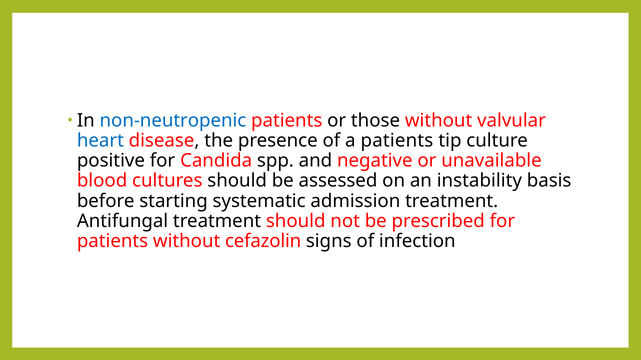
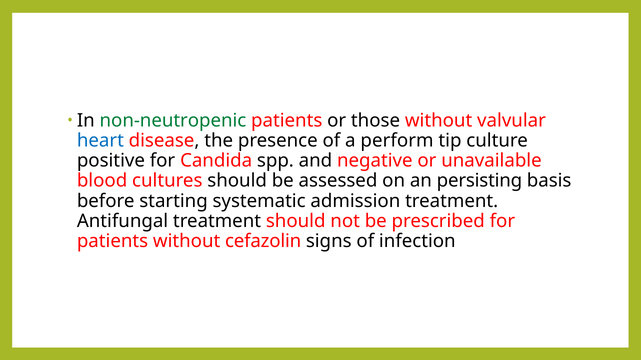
non-neutropenic colour: blue -> green
a patients: patients -> perform
instability: instability -> persisting
